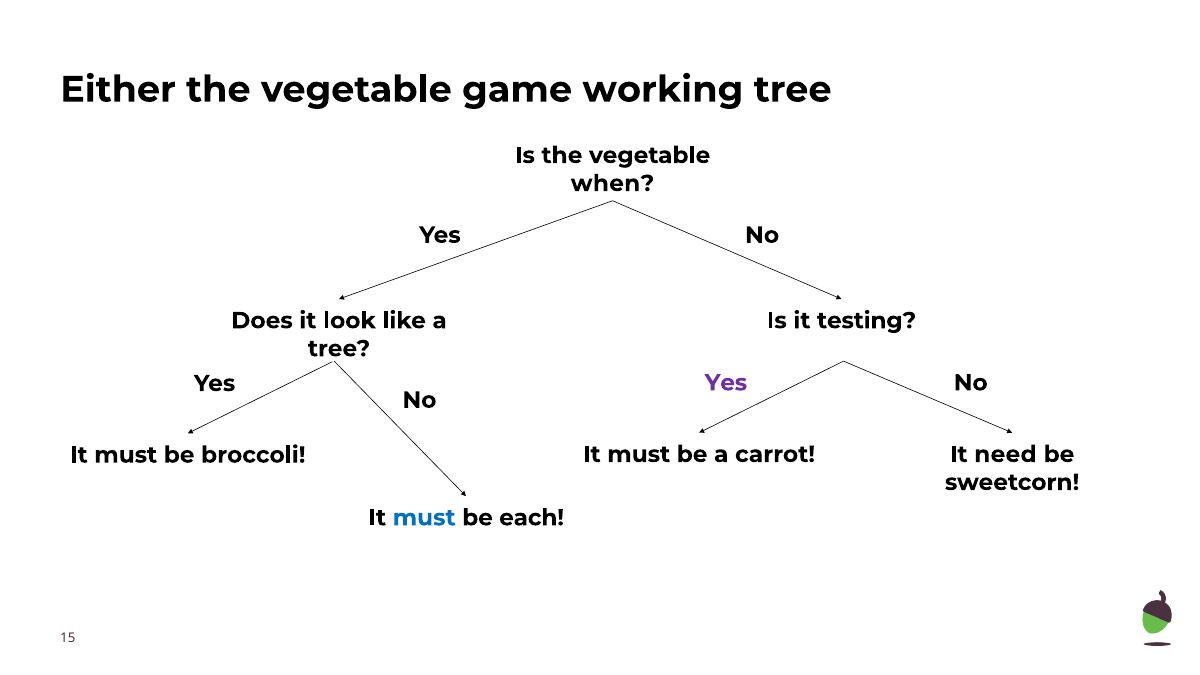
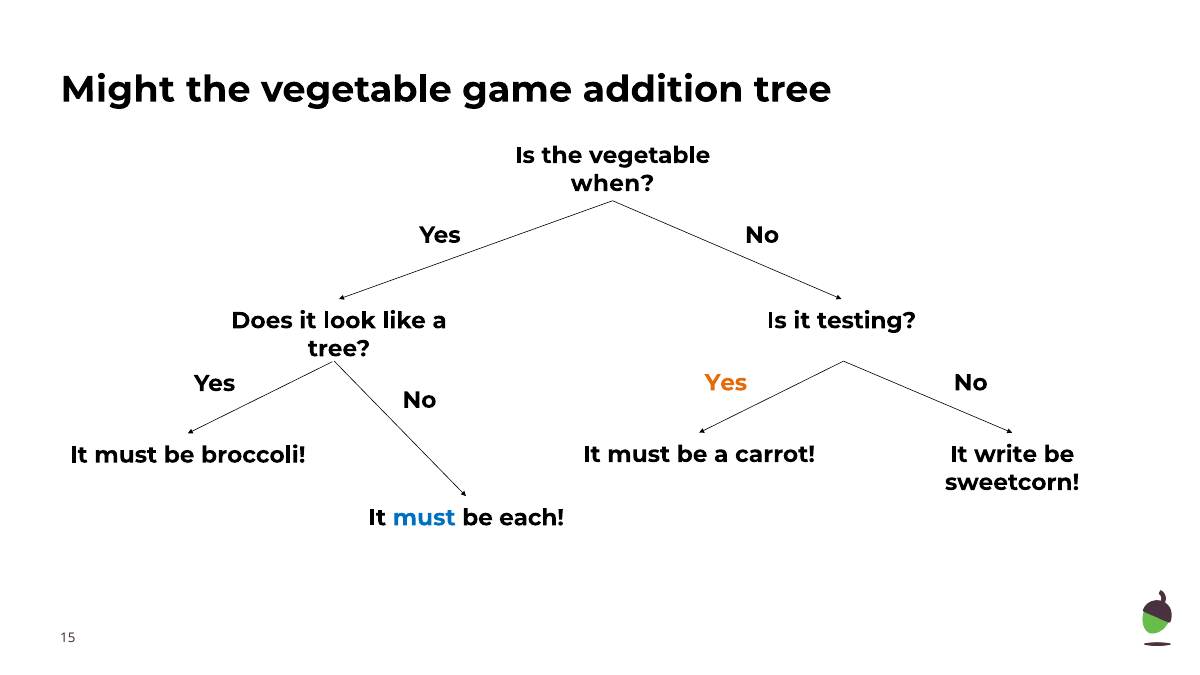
Either: Either -> Might
working: working -> addition
Yes at (726, 383) colour: purple -> orange
need: need -> write
